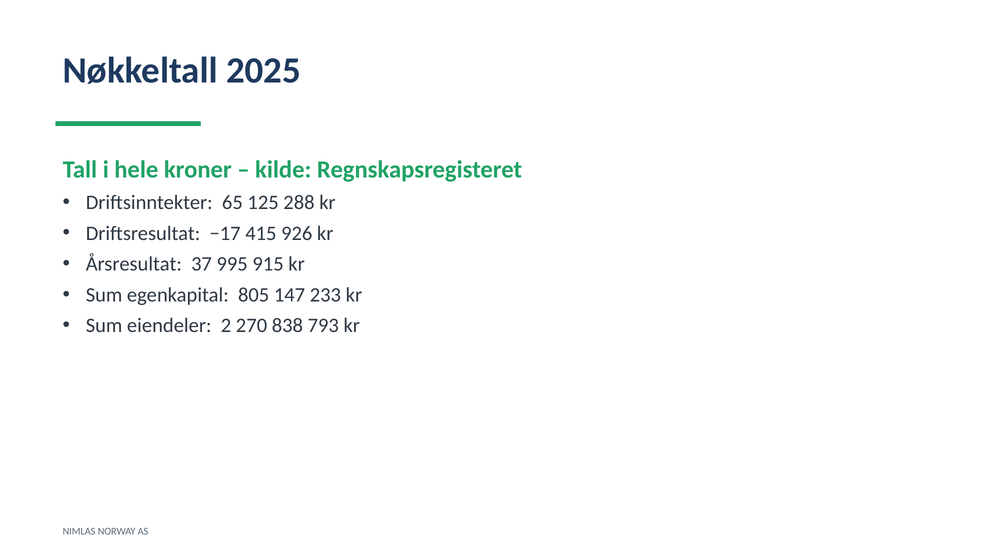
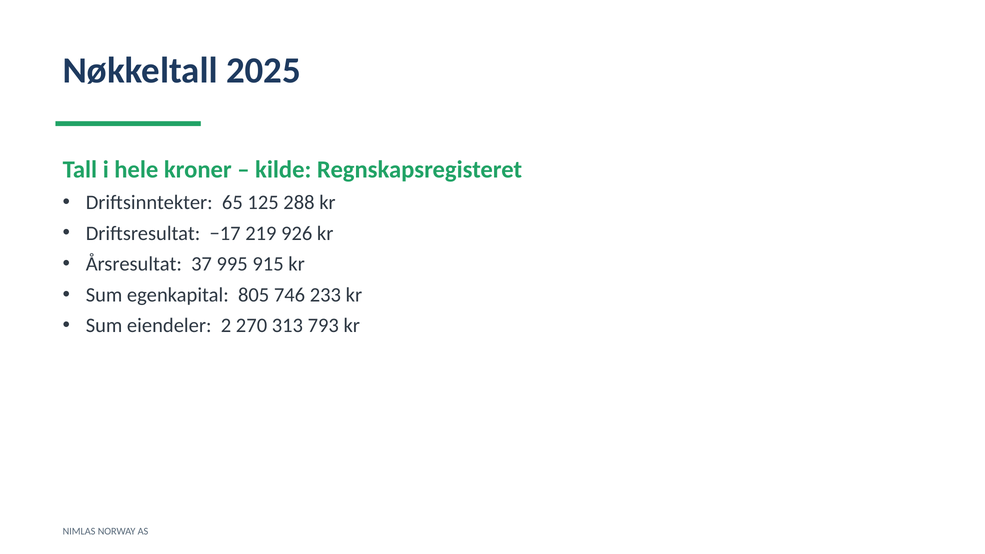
415: 415 -> 219
147: 147 -> 746
838: 838 -> 313
